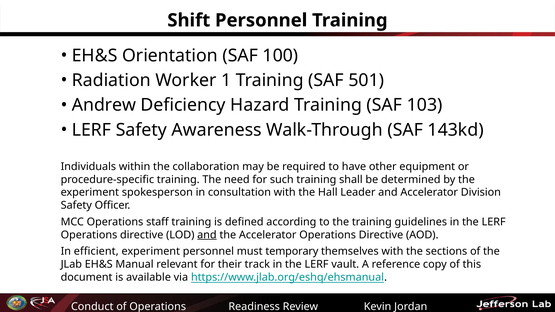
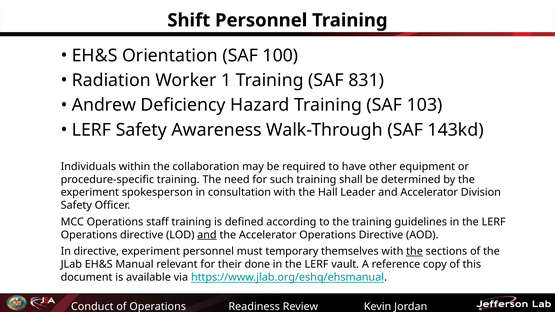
501: 501 -> 831
In efficient: efficient -> directive
the at (414, 251) underline: none -> present
track: track -> done
